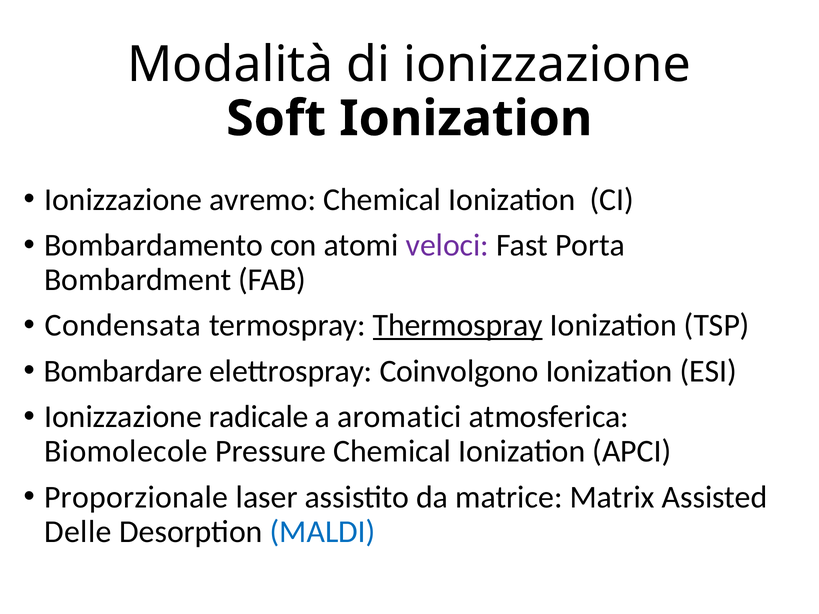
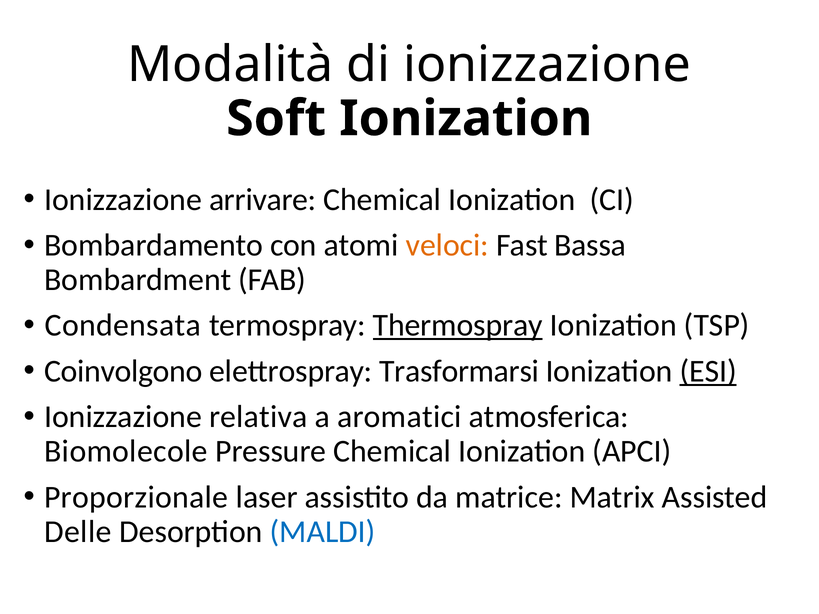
avremo: avremo -> arrivare
veloci colour: purple -> orange
Porta: Porta -> Bassa
Bombardare: Bombardare -> Coinvolgono
Coinvolgono: Coinvolgono -> Trasformarsi
ESI underline: none -> present
radicale: radicale -> relativa
